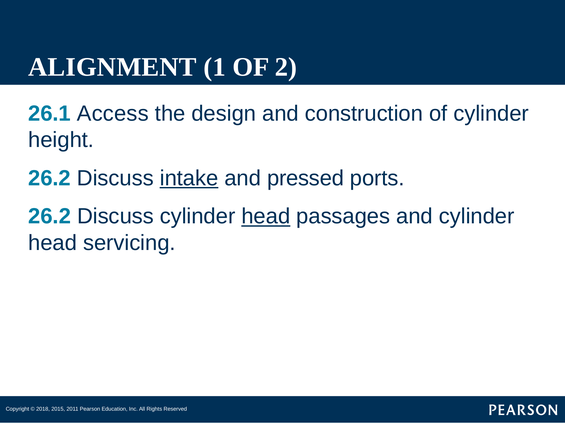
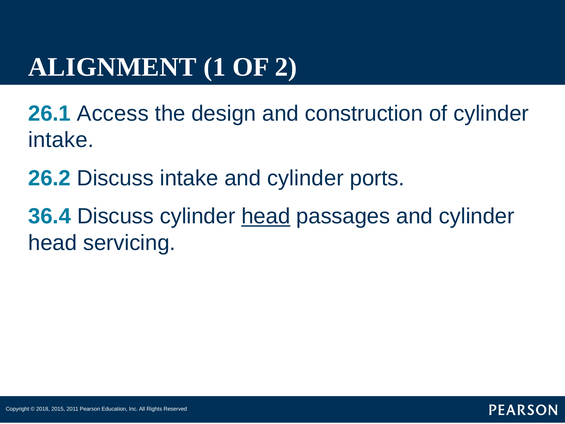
height at (61, 140): height -> intake
intake at (189, 178) underline: present -> none
pressed at (306, 178): pressed -> cylinder
26.2 at (50, 216): 26.2 -> 36.4
